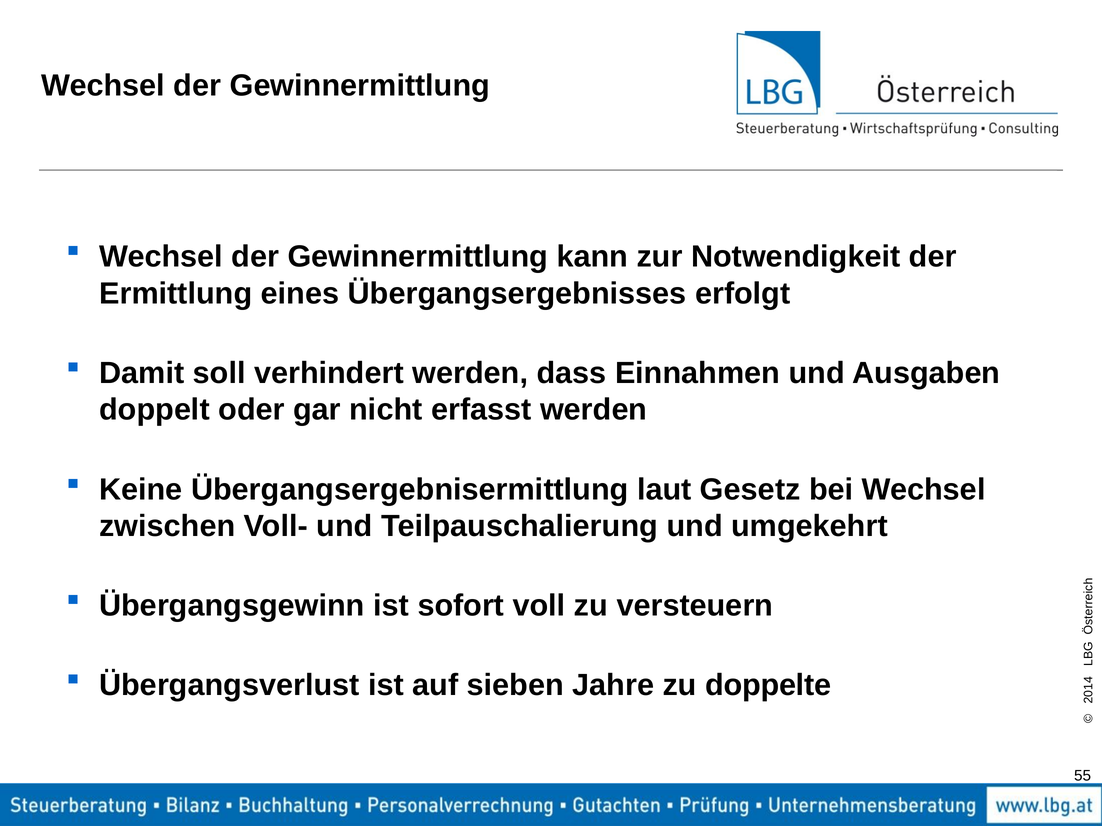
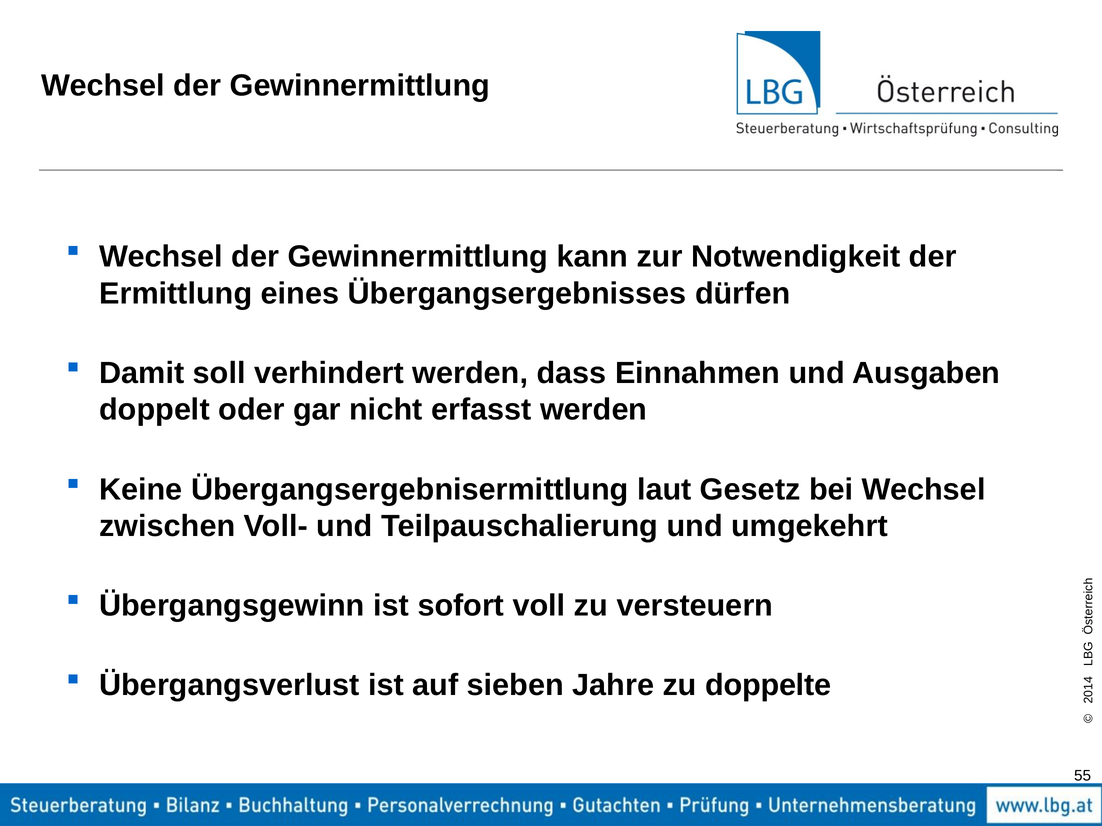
erfolgt: erfolgt -> dürfen
